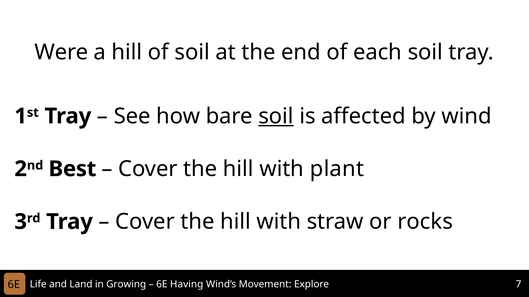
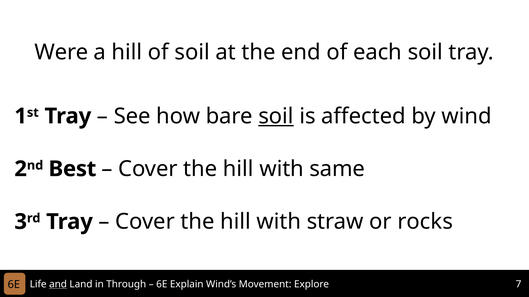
plant: plant -> same
and underline: none -> present
Growing: Growing -> Through
Having: Having -> Explain
